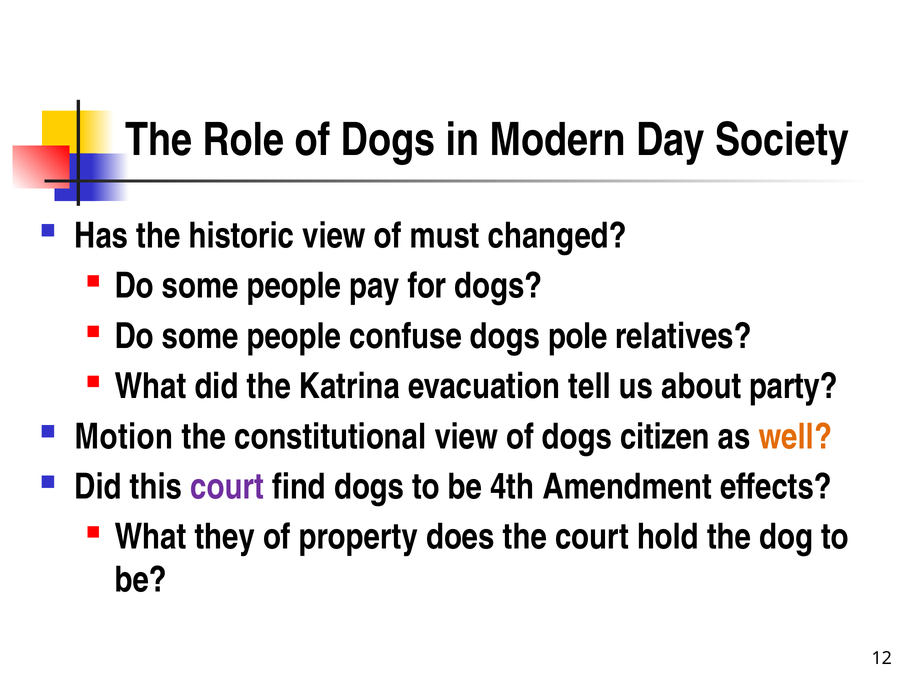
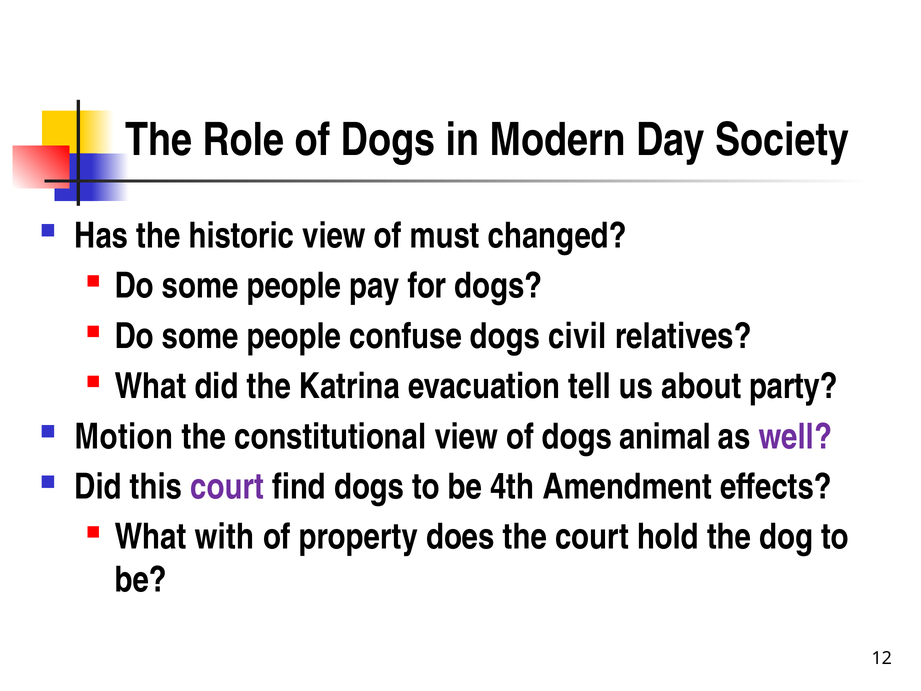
pole: pole -> civil
citizen: citizen -> animal
well colour: orange -> purple
they: they -> with
